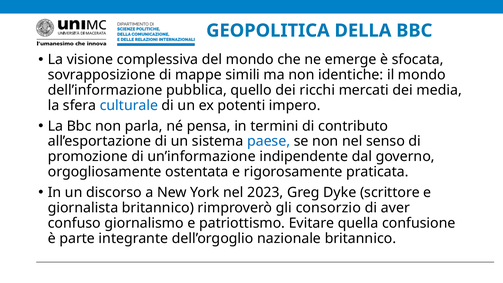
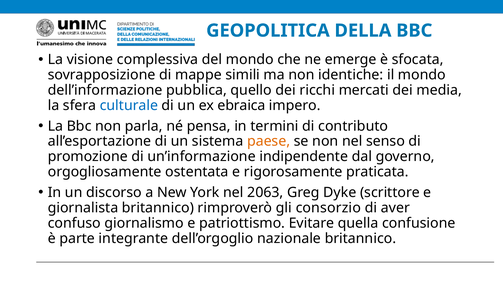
potenti: potenti -> ebraica
paese colour: blue -> orange
2023: 2023 -> 2063
